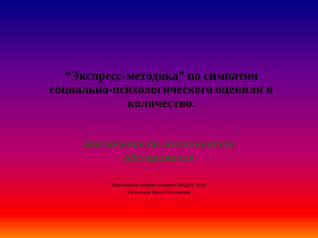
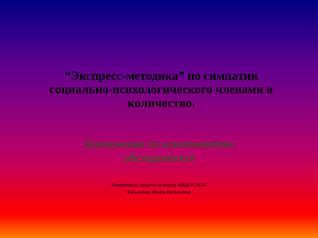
оценили: оценили -> членами
компонентов: компонентов -> компонентам
